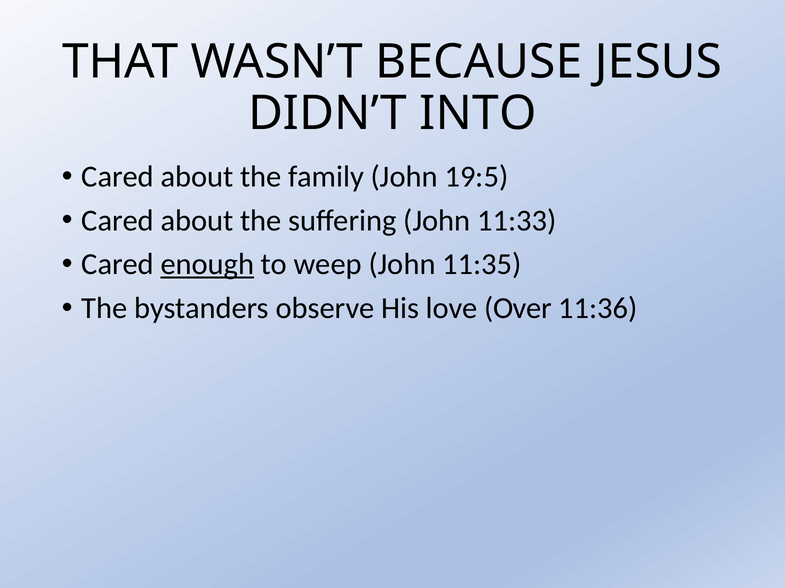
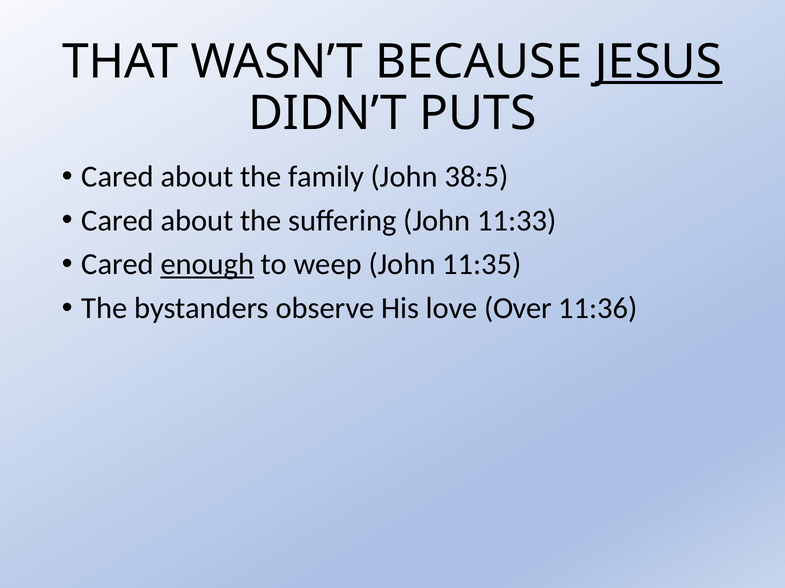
JESUS underline: none -> present
INTO: INTO -> PUTS
19:5: 19:5 -> 38:5
